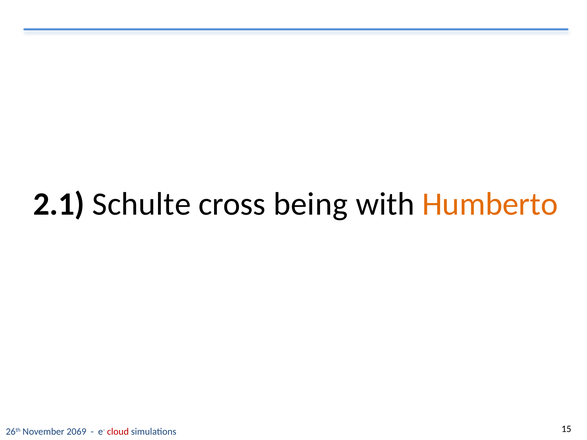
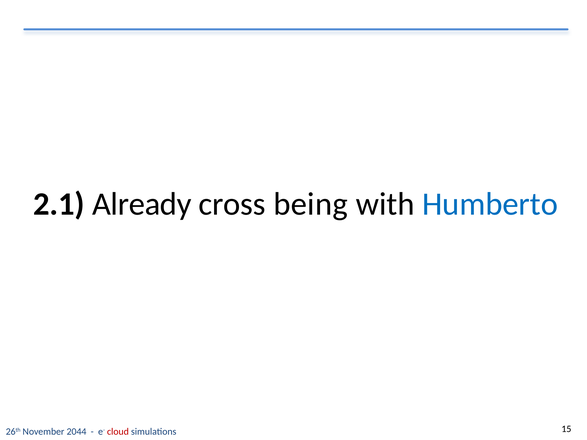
Schulte: Schulte -> Already
Humberto colour: orange -> blue
2069: 2069 -> 2044
